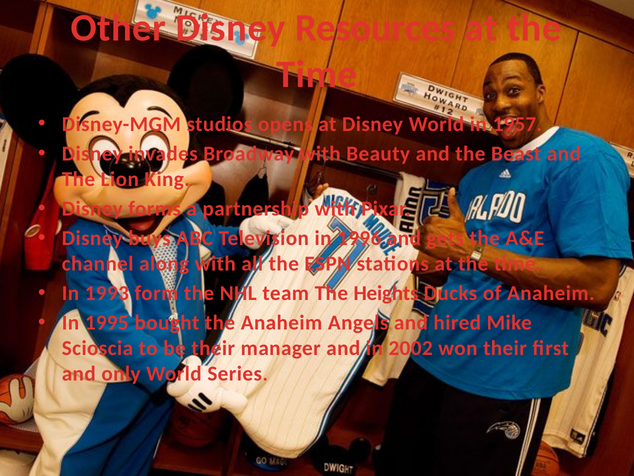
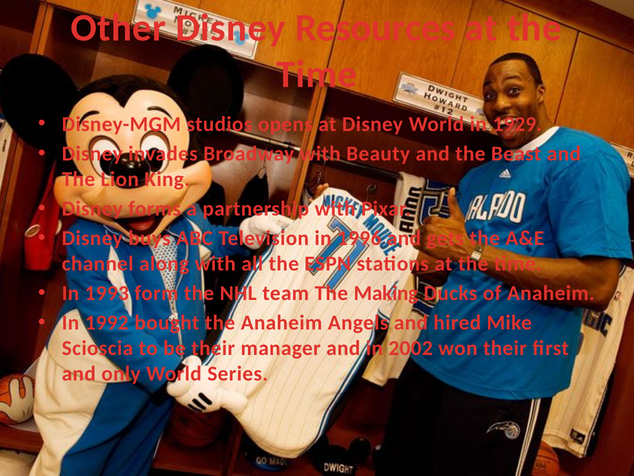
1957: 1957 -> 1929
Heights: Heights -> Making
1995: 1995 -> 1992
